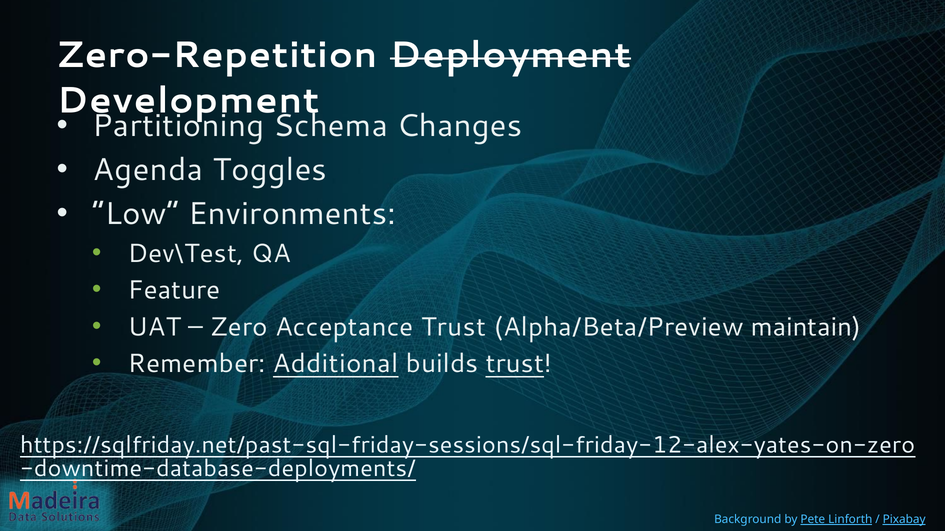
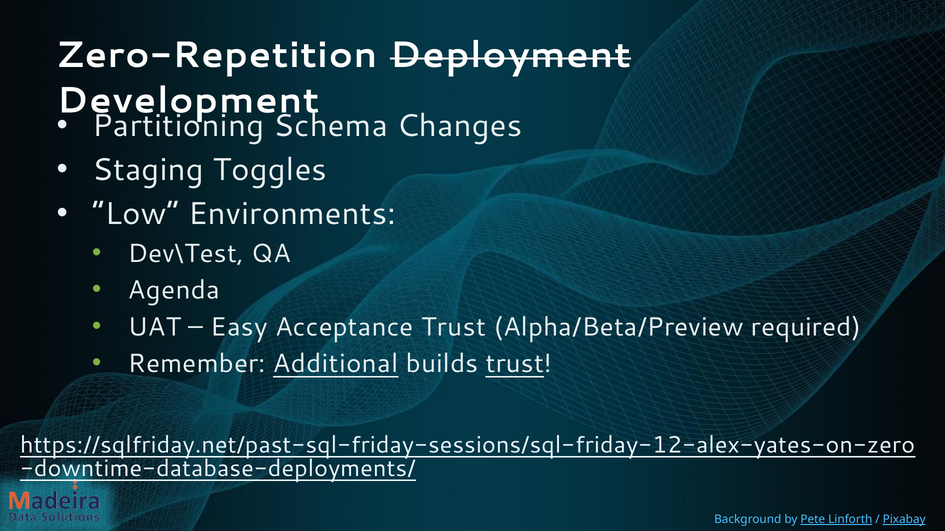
Agenda: Agenda -> Staging
Feature: Feature -> Agenda
Zero: Zero -> Easy
maintain: maintain -> required
